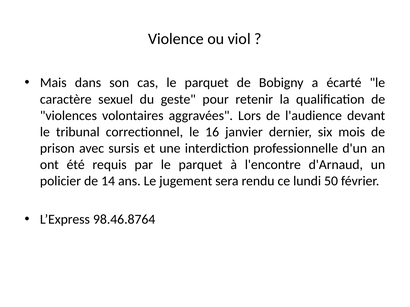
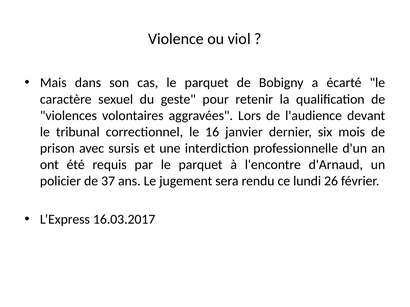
14: 14 -> 37
50: 50 -> 26
98.46.8764: 98.46.8764 -> 16.03.2017
